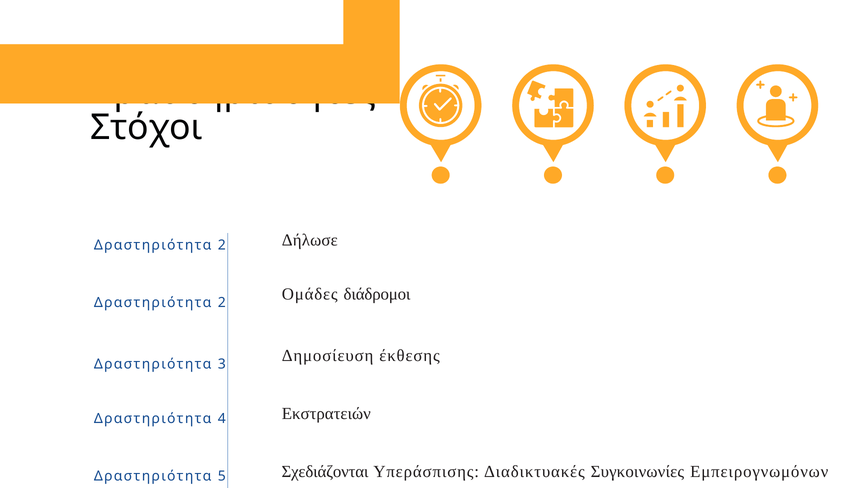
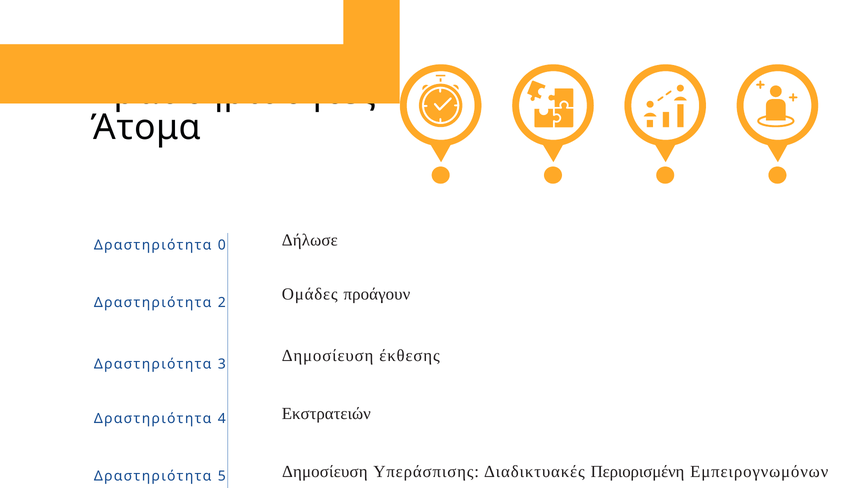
Στόχοι: Στόχοι -> Άτομα
2 at (222, 245): 2 -> 0
διάδρομοι: διάδρομοι -> προάγουν
Σχεδιάζονται at (325, 471): Σχεδιάζονται -> Δημοσίευση
Συγκοινωνίες: Συγκοινωνίες -> Περιορισμένη
